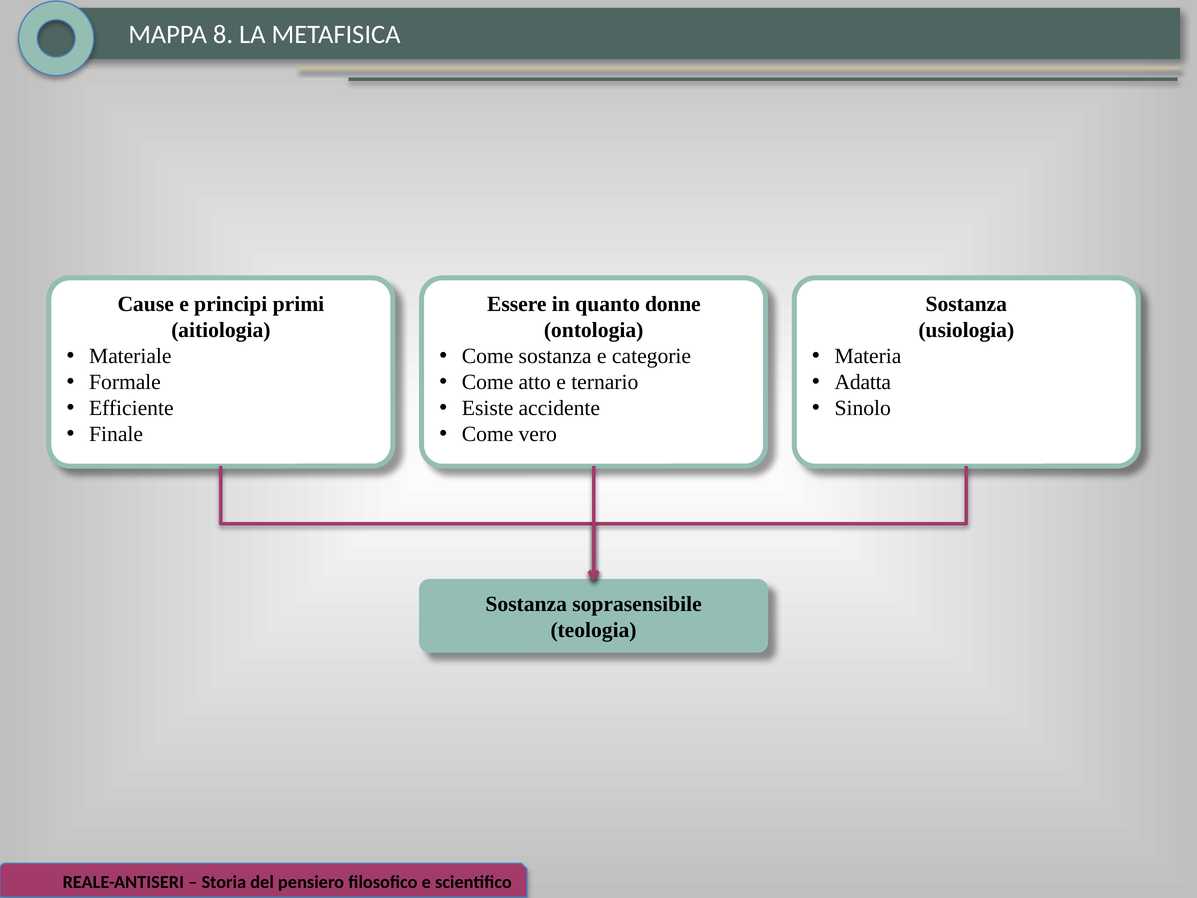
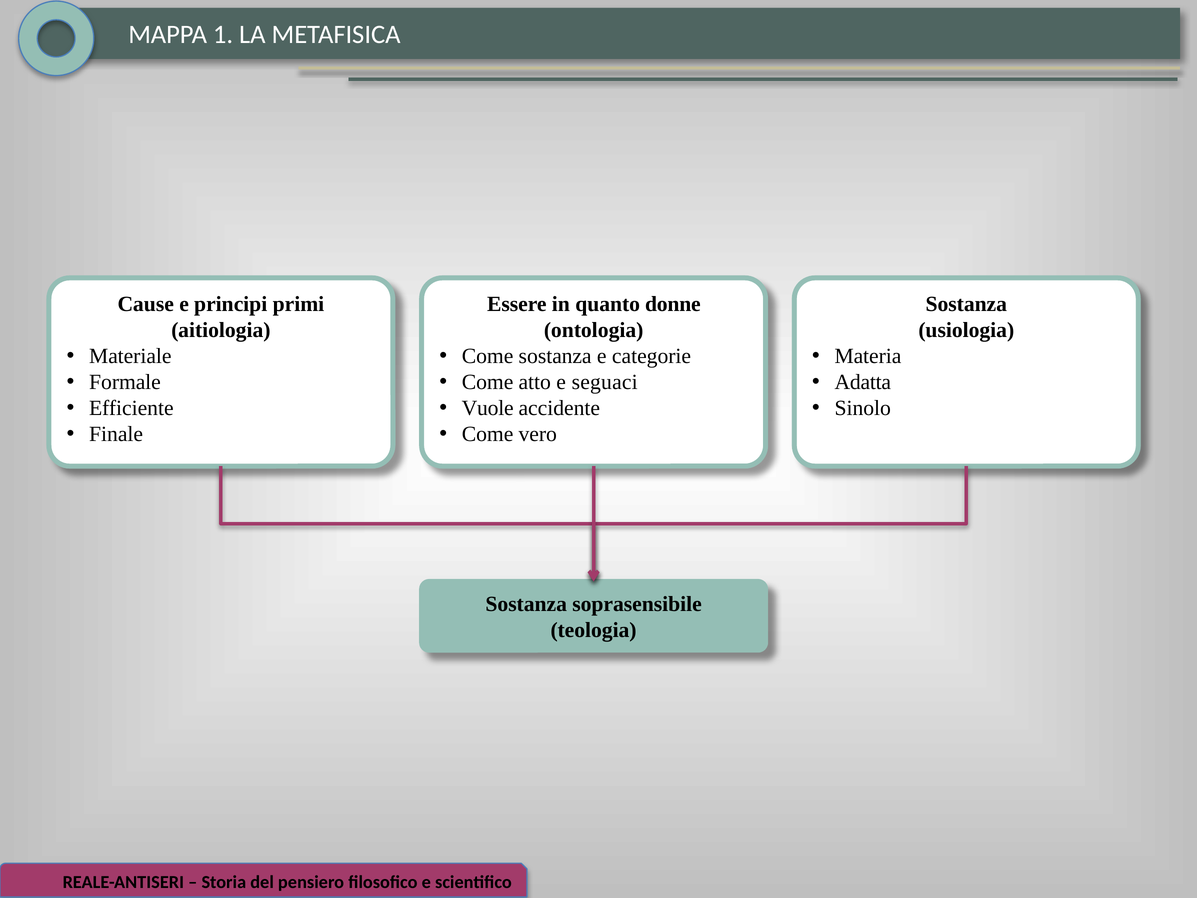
8: 8 -> 1
ternario: ternario -> seguaci
Esiste: Esiste -> Vuole
